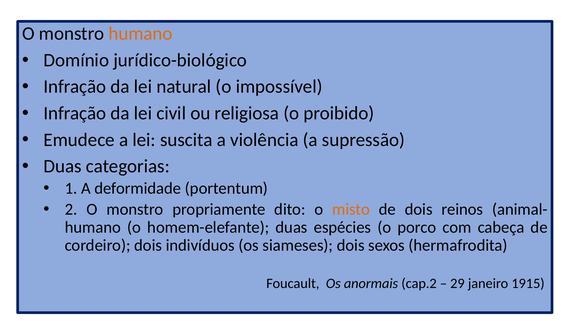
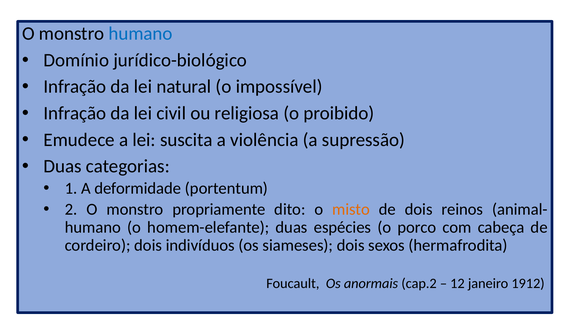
humano at (140, 34) colour: orange -> blue
29: 29 -> 12
1915: 1915 -> 1912
